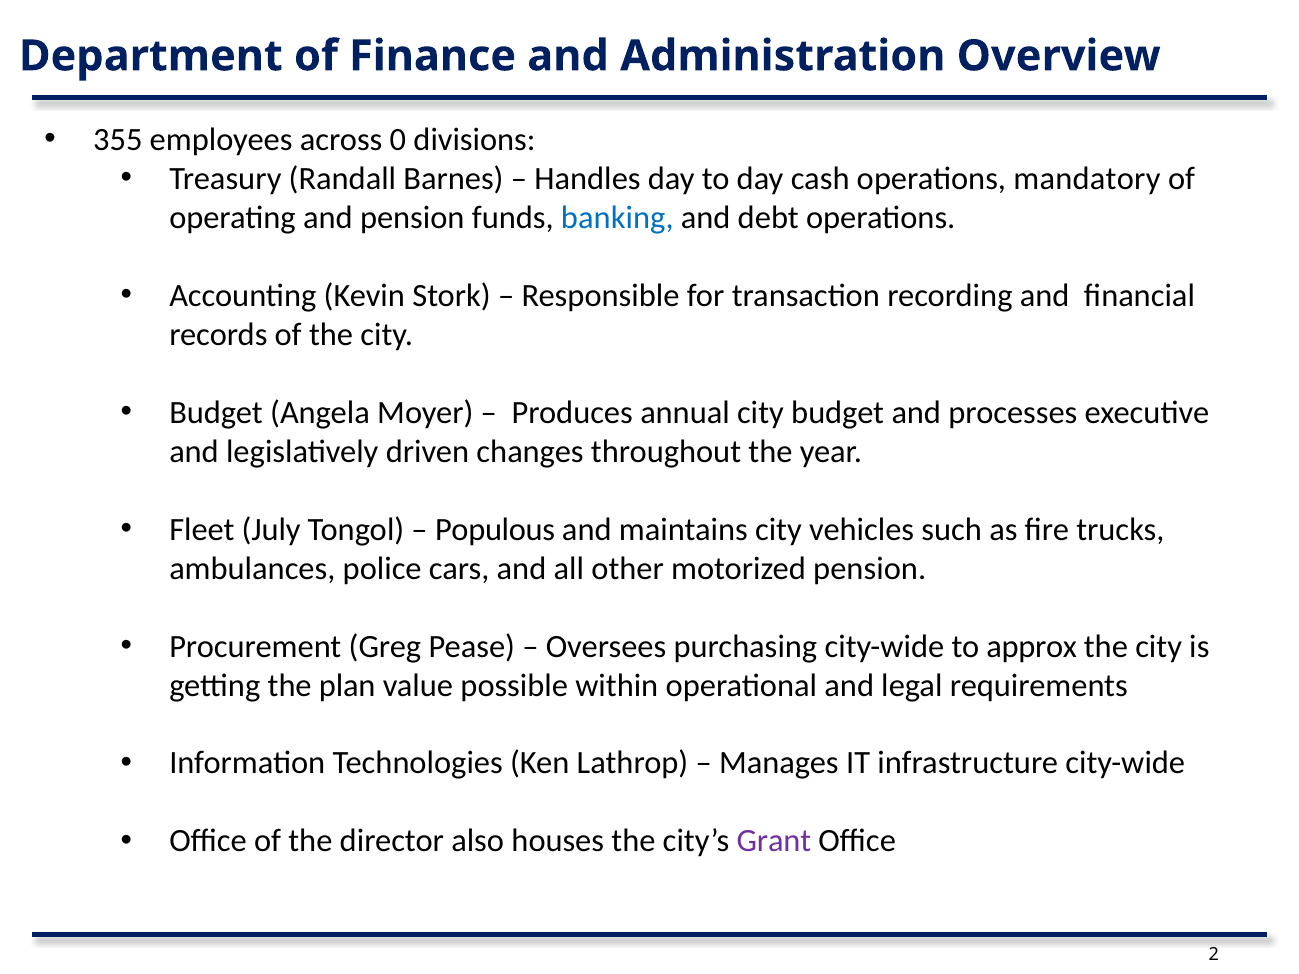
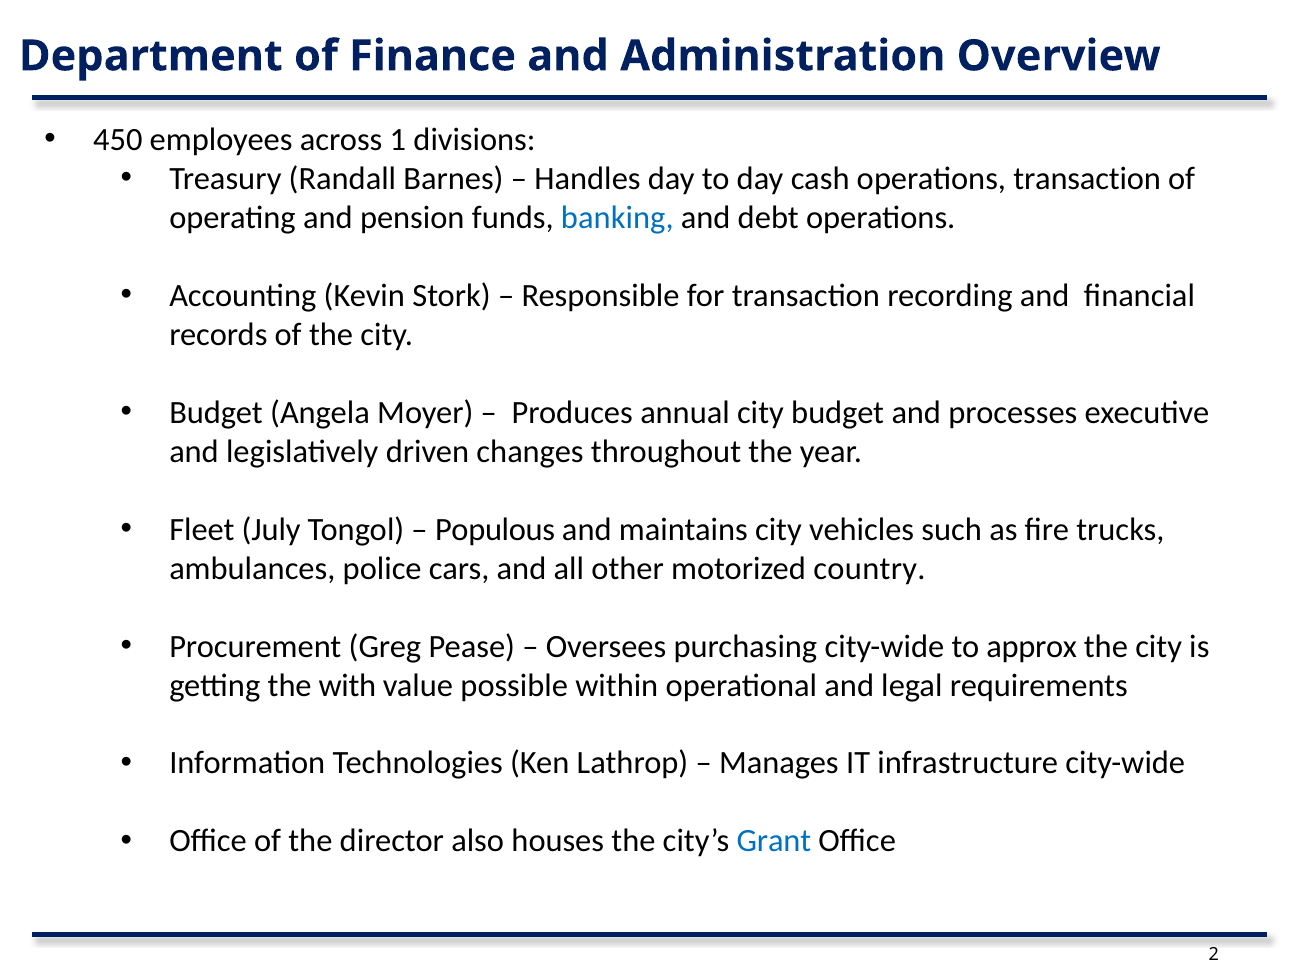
355: 355 -> 450
0: 0 -> 1
operations mandatory: mandatory -> transaction
motorized pension: pension -> country
plan: plan -> with
Grant colour: purple -> blue
